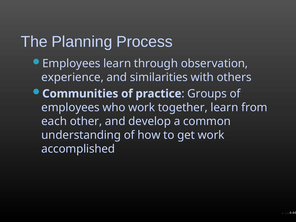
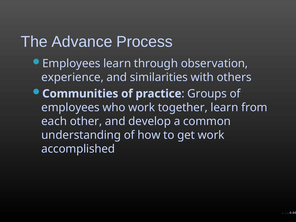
Planning: Planning -> Advance
